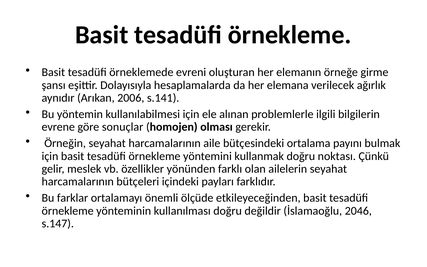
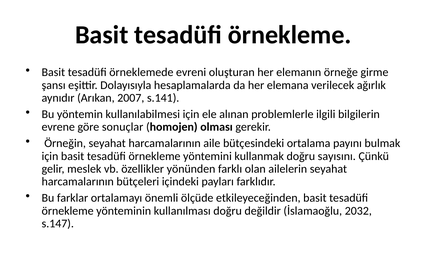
2006: 2006 -> 2007
noktası: noktası -> sayısını
2046: 2046 -> 2032
